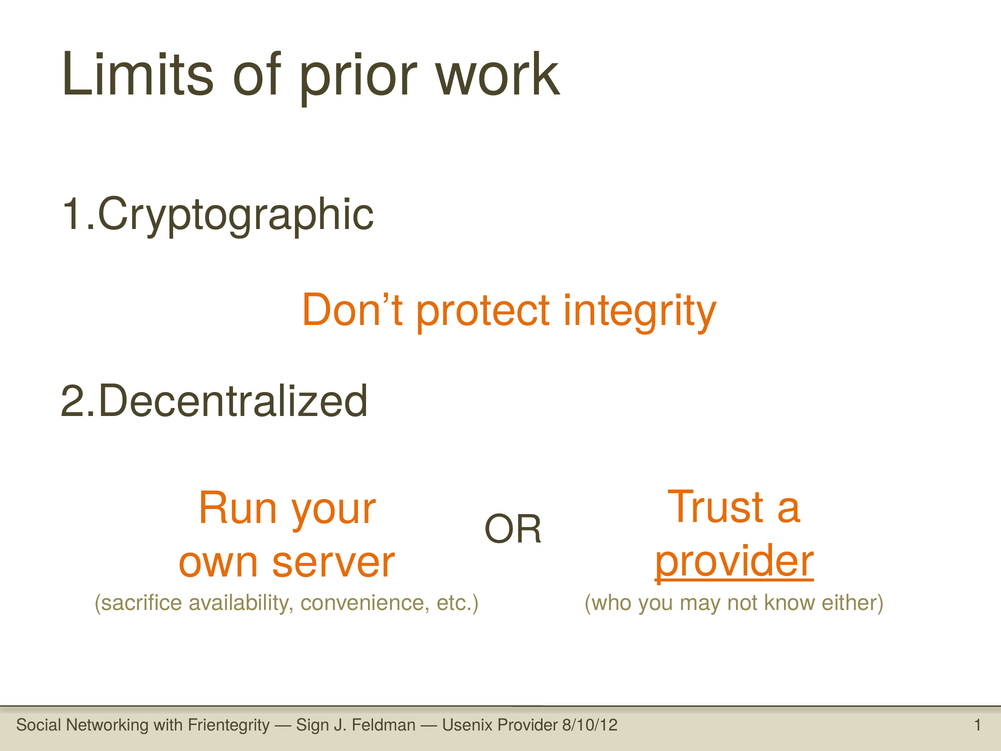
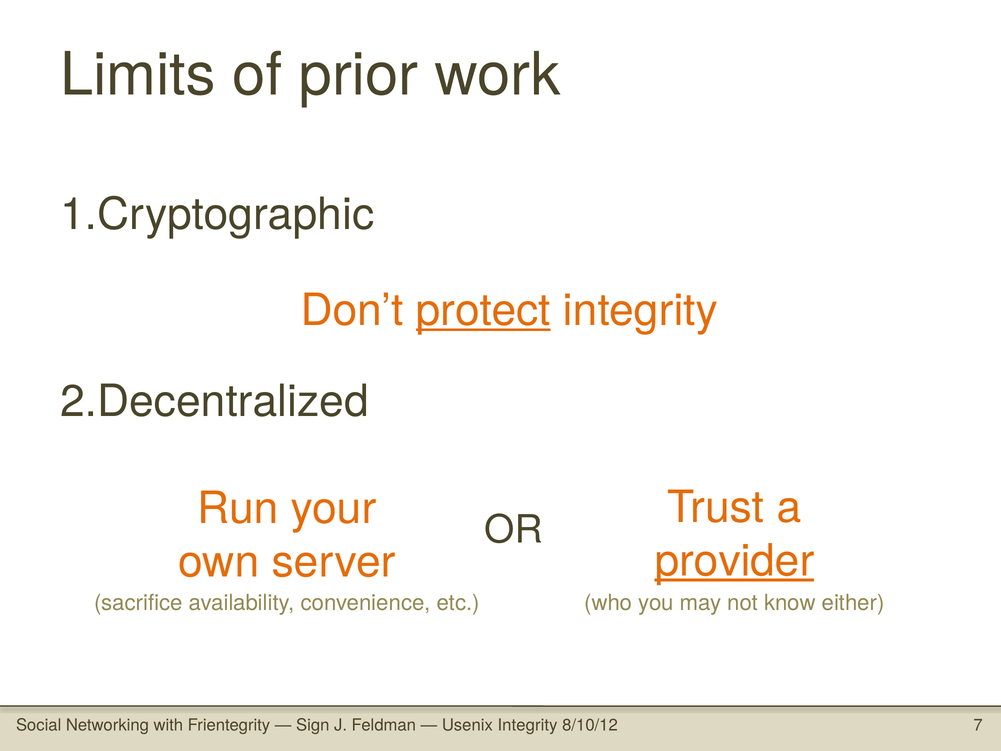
protect underline: none -> present
Usenix Provider: Provider -> Integrity
1: 1 -> 7
